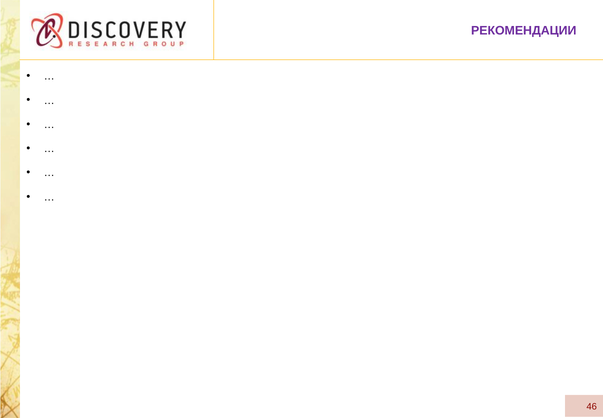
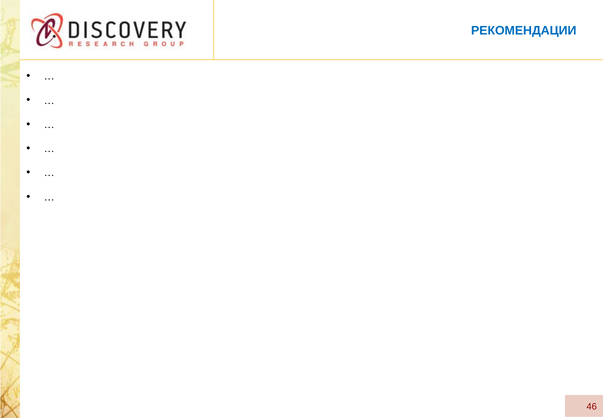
РЕКОМЕНДАЦИИ colour: purple -> blue
